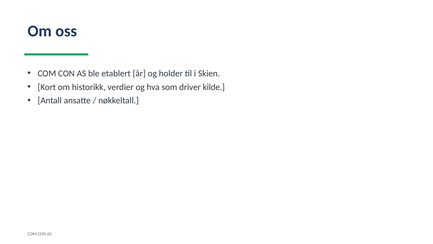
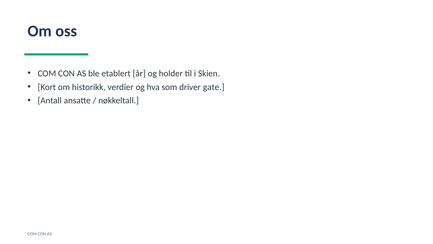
kilde: kilde -> gate
